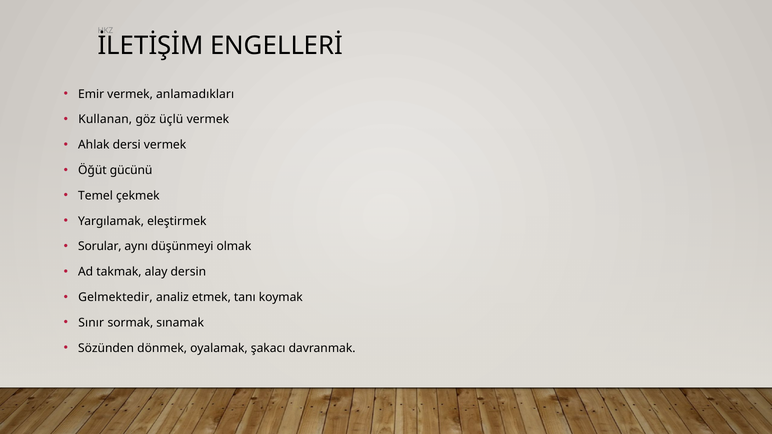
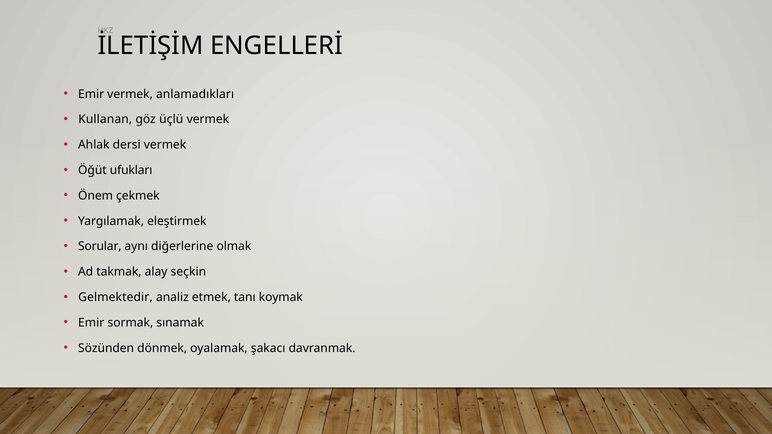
gücünü: gücünü -> ufukları
Temel: Temel -> Önem
düşünmeyi: düşünmeyi -> diğerlerine
dersin: dersin -> seçkin
Sınır at (91, 323): Sınır -> Emir
